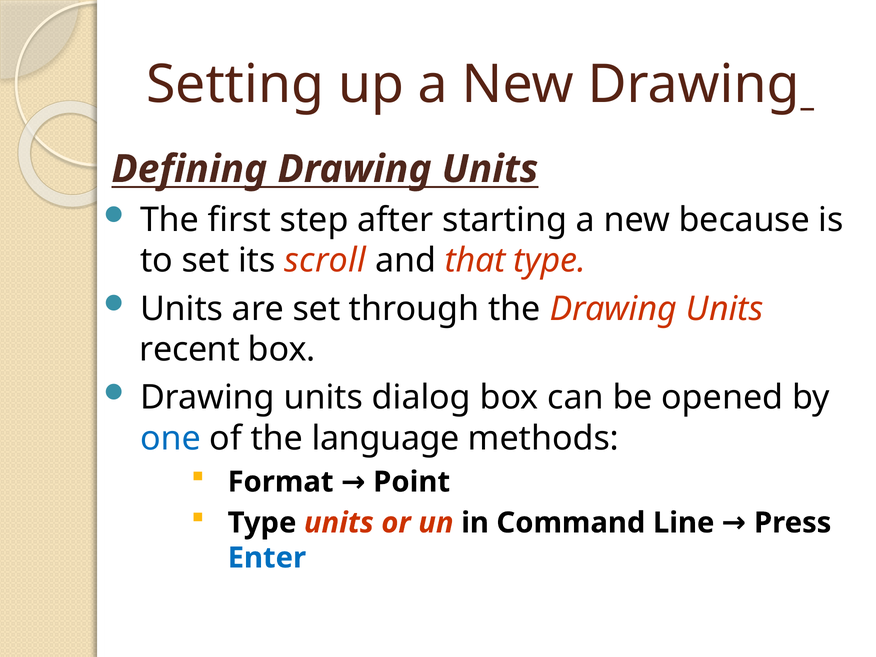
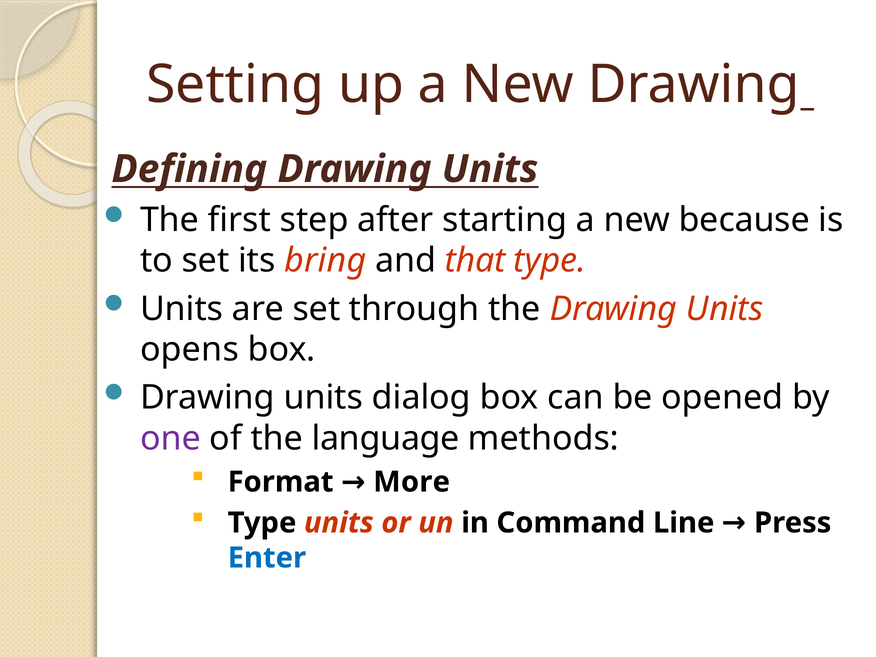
scroll: scroll -> bring
recent: recent -> opens
one colour: blue -> purple
Point: Point -> More
